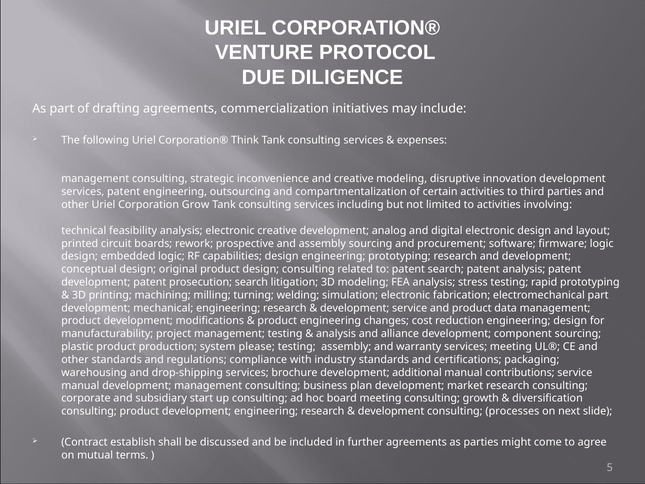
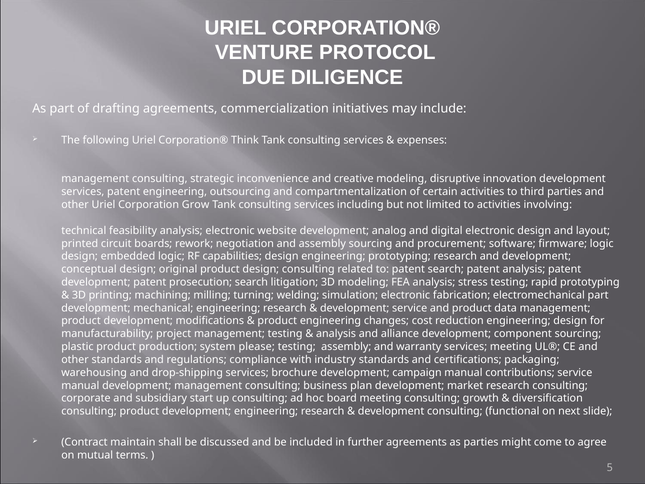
electronic creative: creative -> website
prospective: prospective -> negotiation
additional: additional -> campaign
processes: processes -> functional
establish: establish -> maintain
